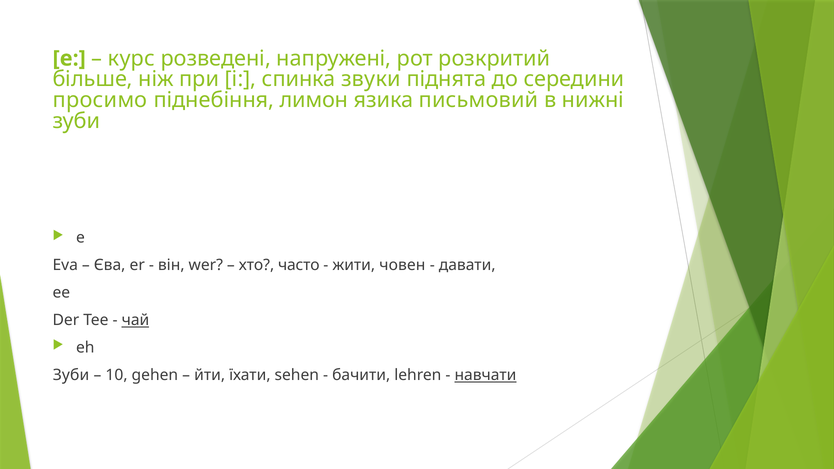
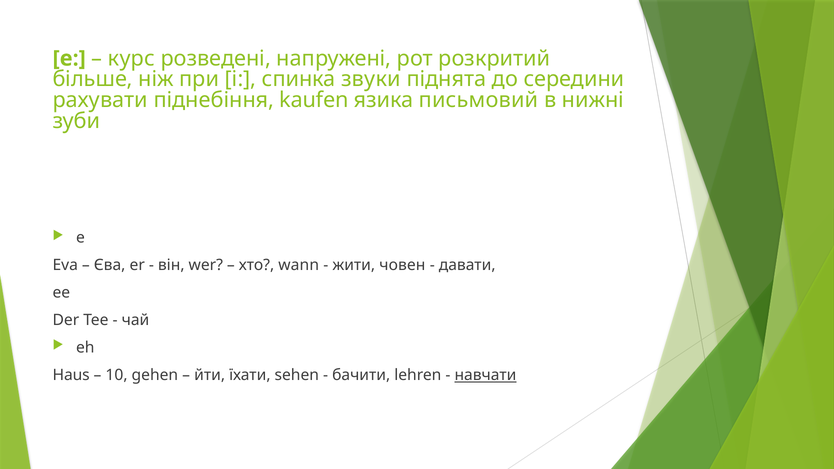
просимо: просимо -> рахувати
лимон: лимон -> kaufen
часто: часто -> wann
чай underline: present -> none
Зуби at (71, 375): Зуби -> Haus
